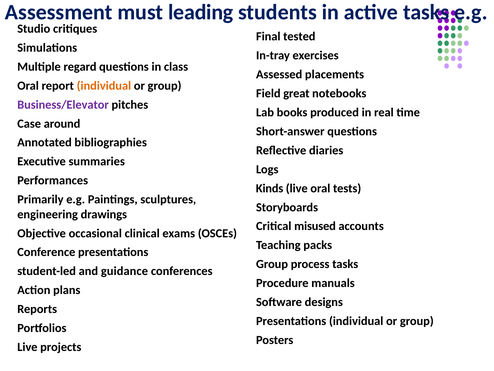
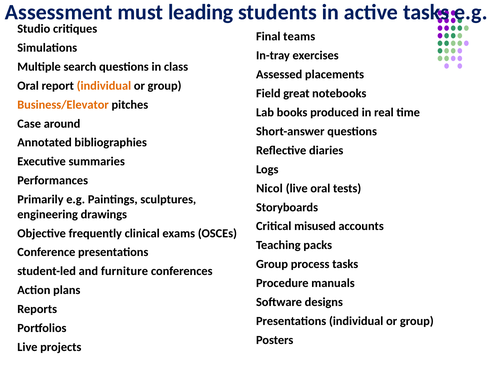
tested: tested -> teams
regard: regard -> search
Business/Elevator colour: purple -> orange
Kinds: Kinds -> Nicol
occasional: occasional -> frequently
guidance: guidance -> furniture
